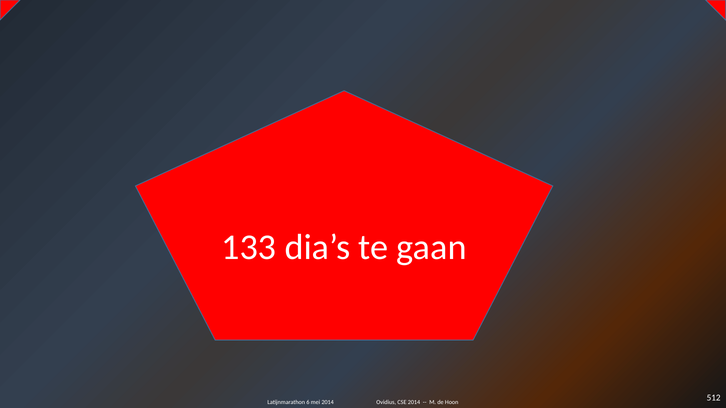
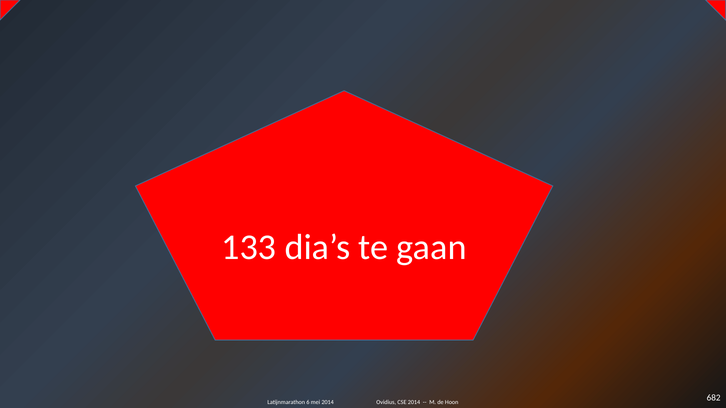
512: 512 -> 682
